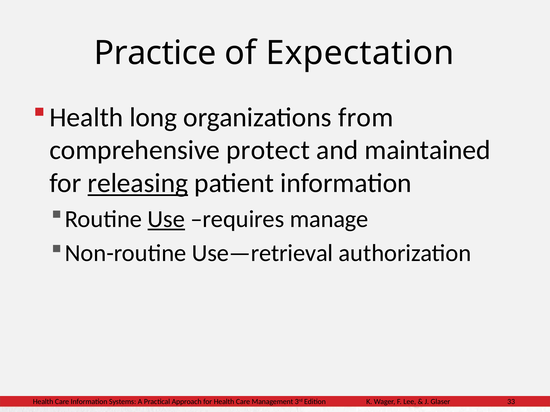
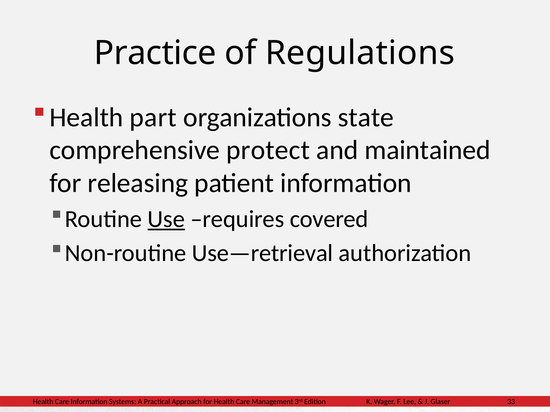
Expectation: Expectation -> Regulations
long: long -> part
from: from -> state
releasing underline: present -> none
manage: manage -> covered
